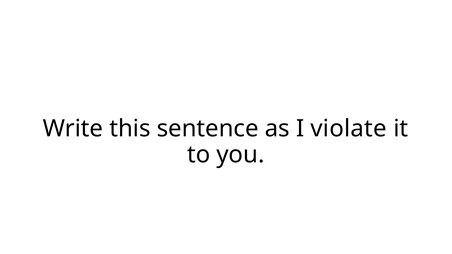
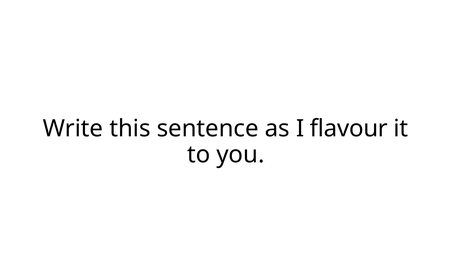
violate: violate -> flavour
